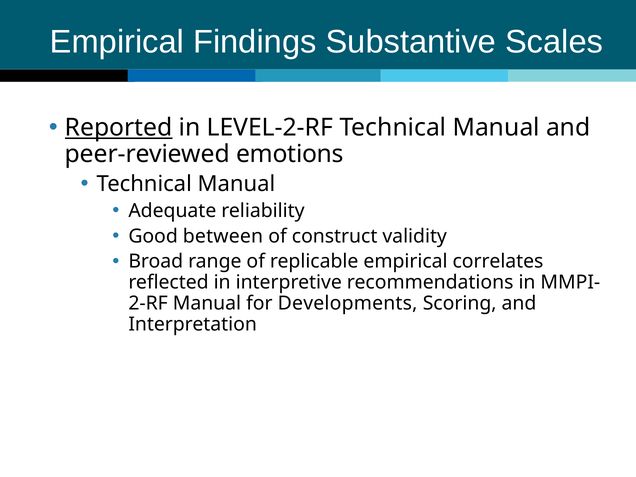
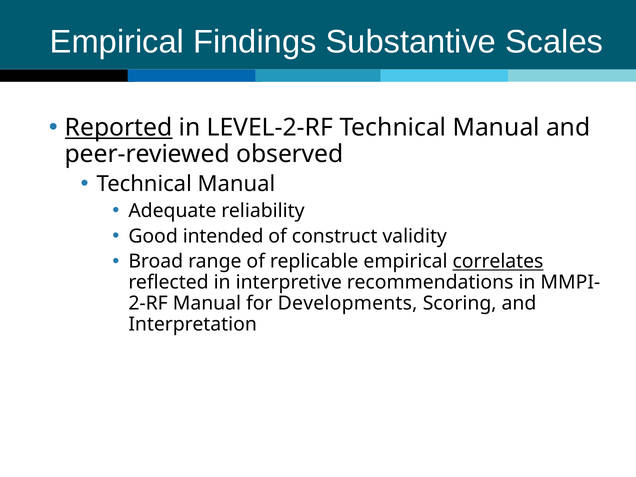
emotions: emotions -> observed
between: between -> intended
correlates underline: none -> present
